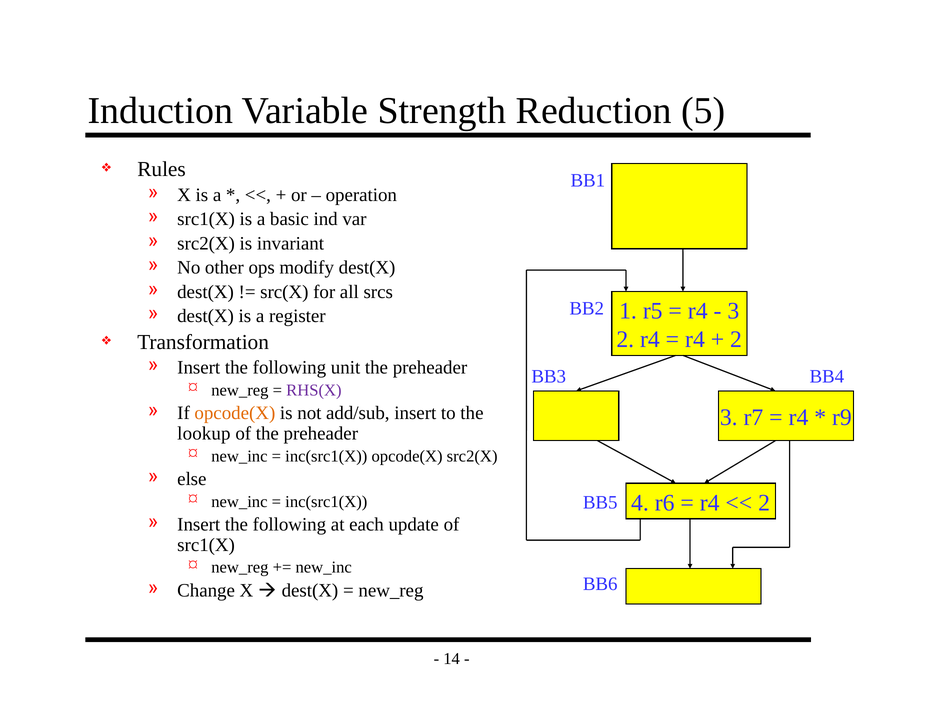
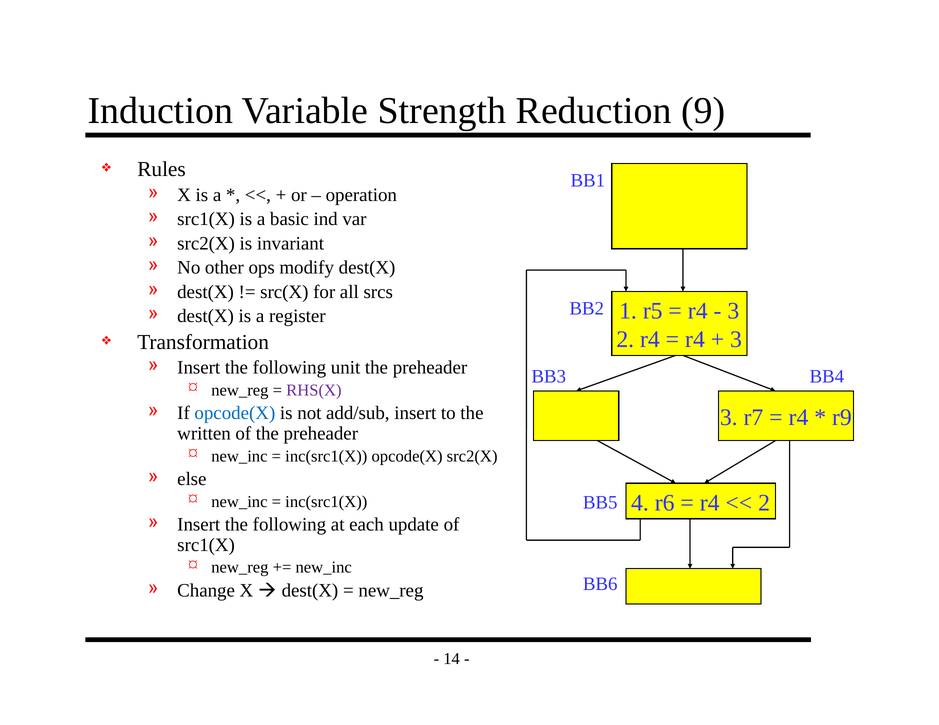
5: 5 -> 9
2 at (736, 340): 2 -> 3
opcode(X at (235, 413) colour: orange -> blue
lookup: lookup -> written
